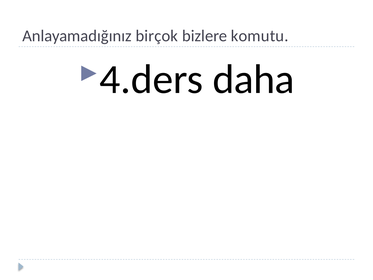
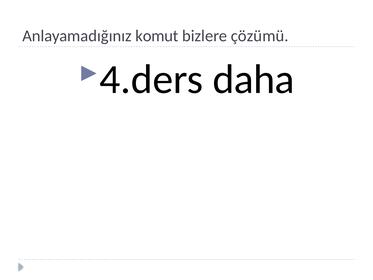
birçok: birçok -> komut
komutu: komutu -> çözümü
